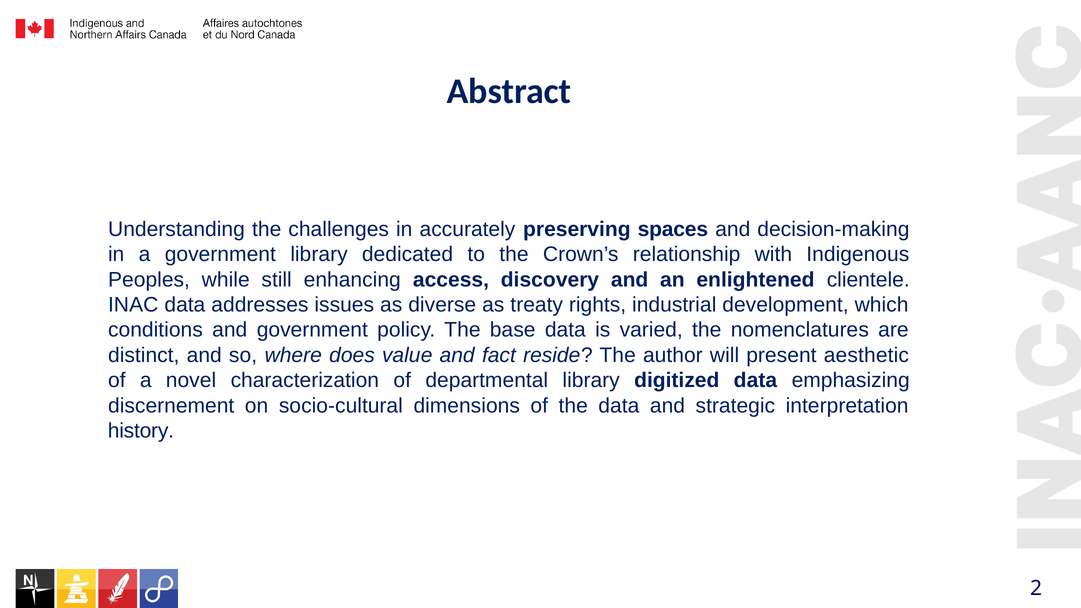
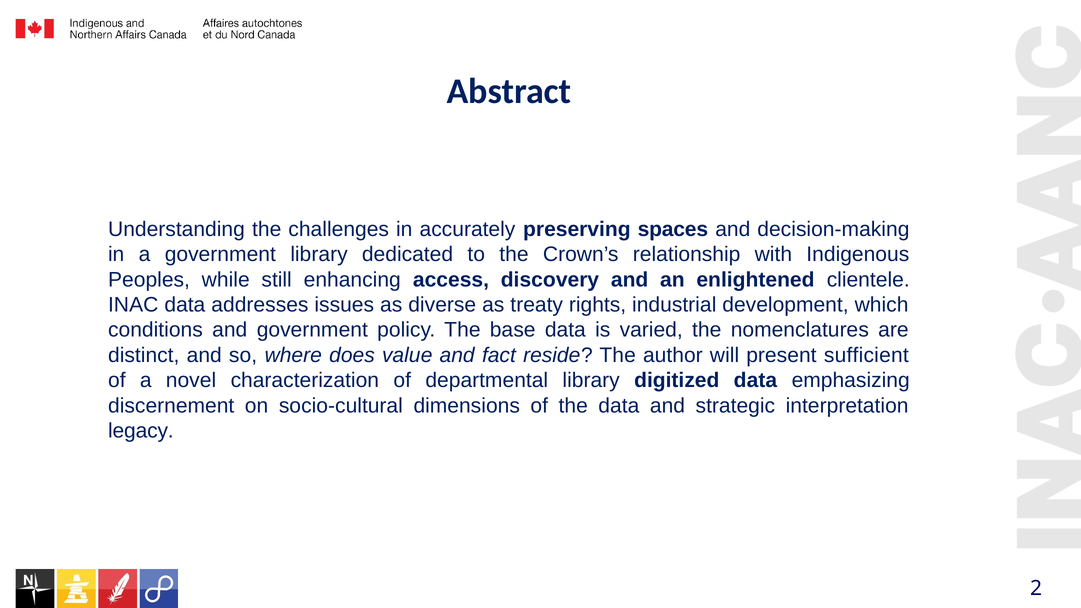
aesthetic: aesthetic -> sufficient
history: history -> legacy
